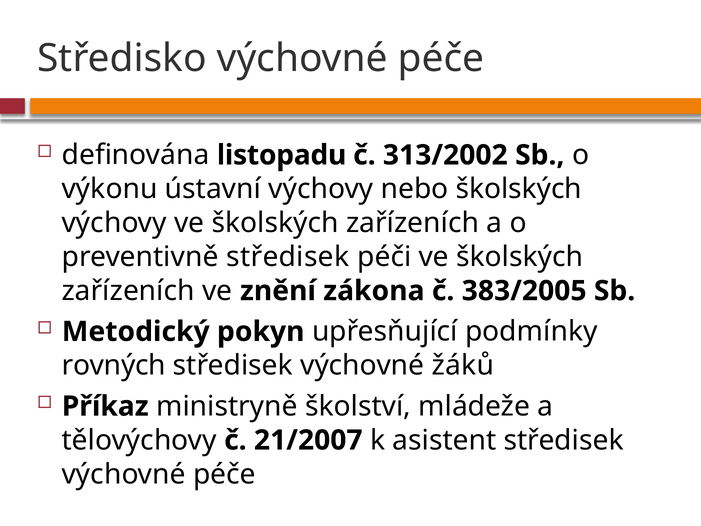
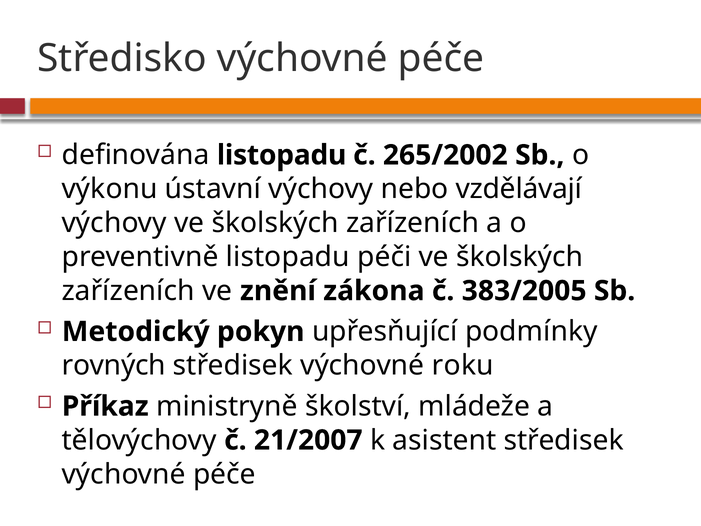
313/2002: 313/2002 -> 265/2002
nebo školských: školských -> vzdělávají
preventivně středisek: středisek -> listopadu
žáků: žáků -> roku
